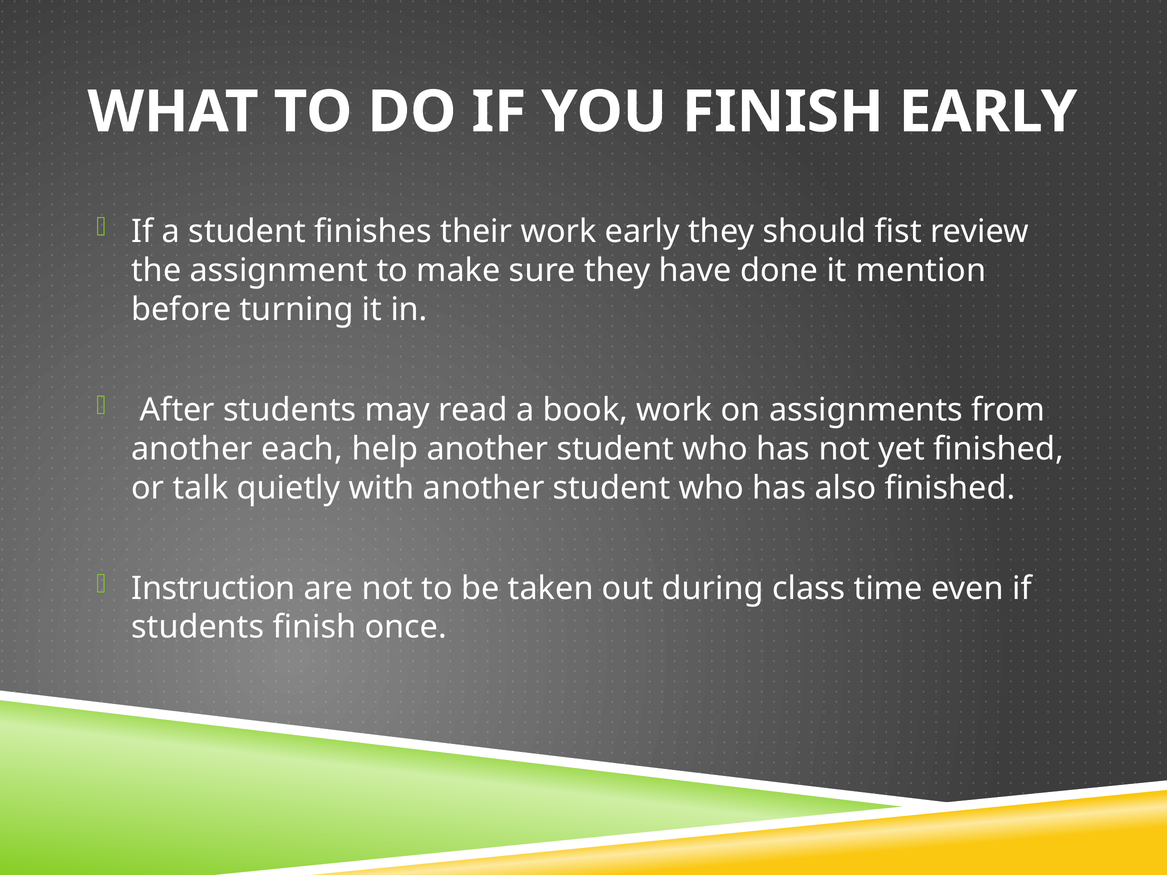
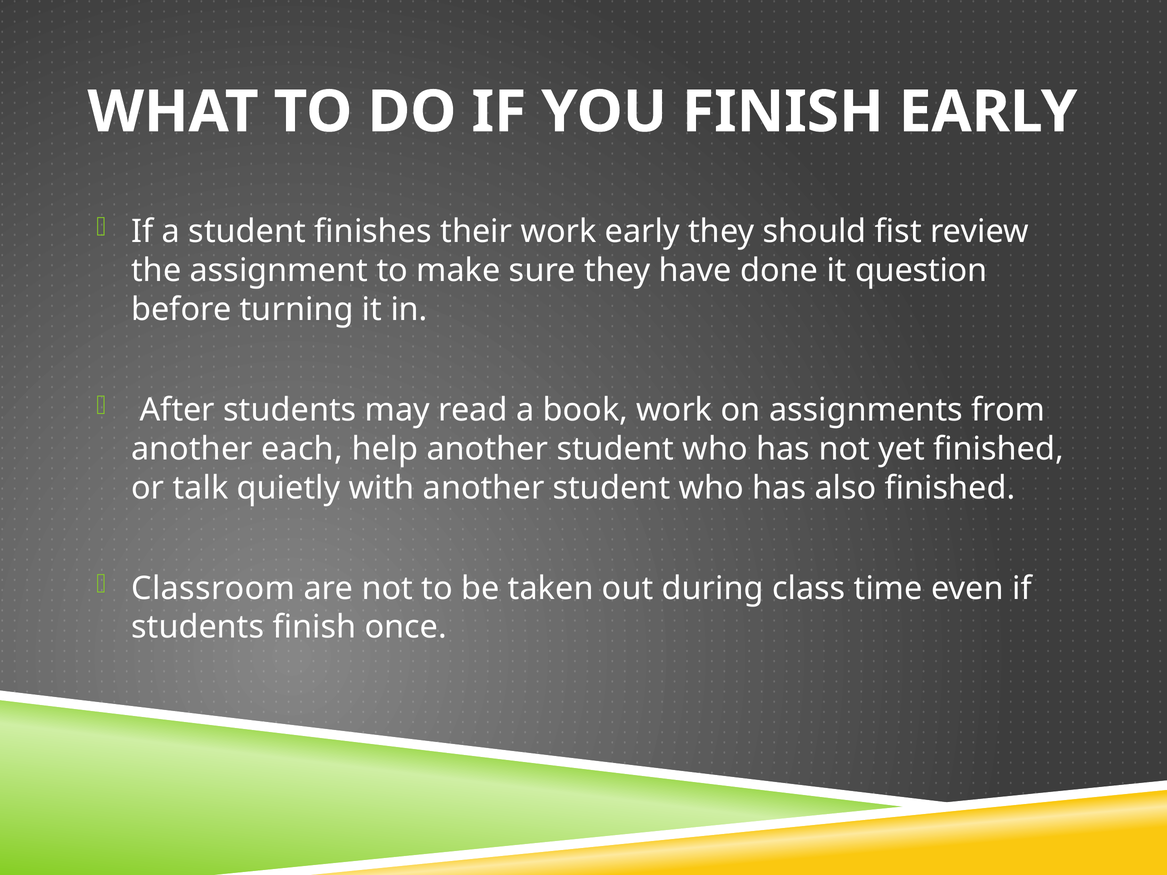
mention: mention -> question
Instruction: Instruction -> Classroom
